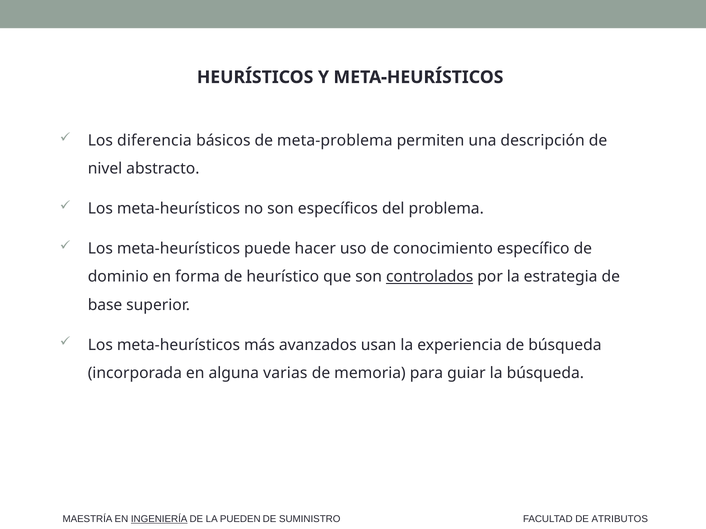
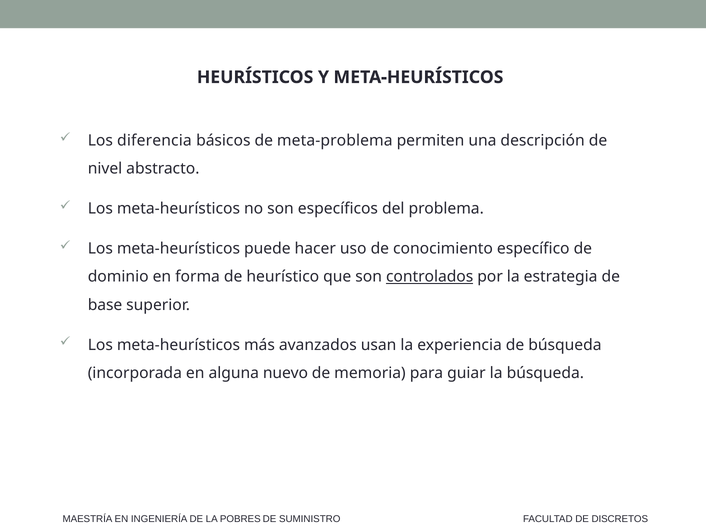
varias: varias -> nuevo
INGENIERÍA underline: present -> none
PUEDEN: PUEDEN -> POBRES
ATRIBUTOS: ATRIBUTOS -> DISCRETOS
